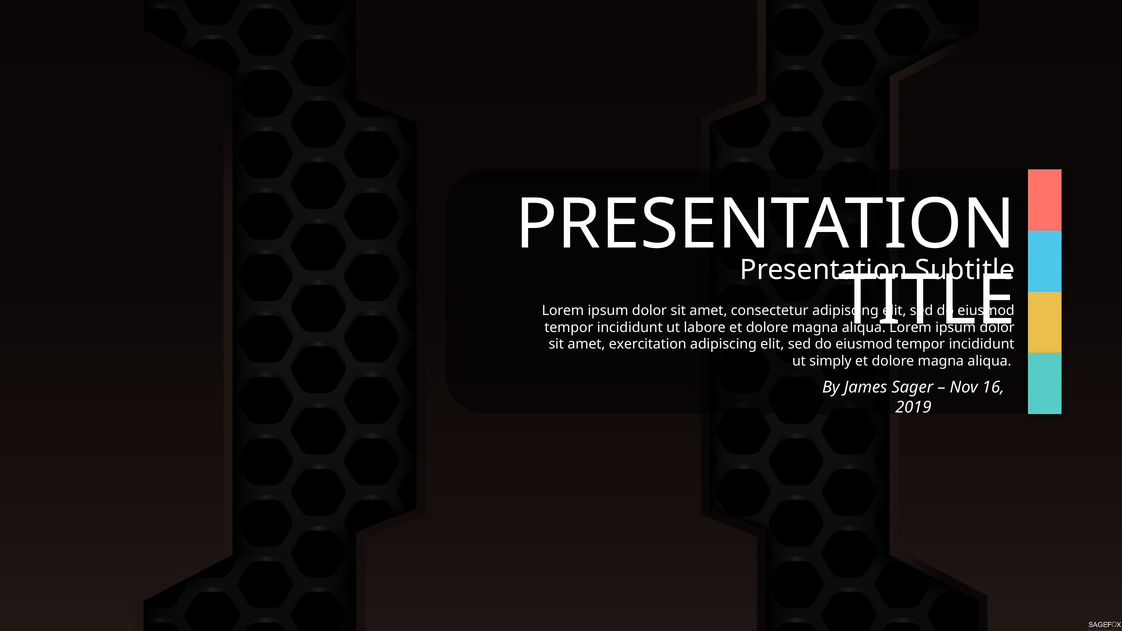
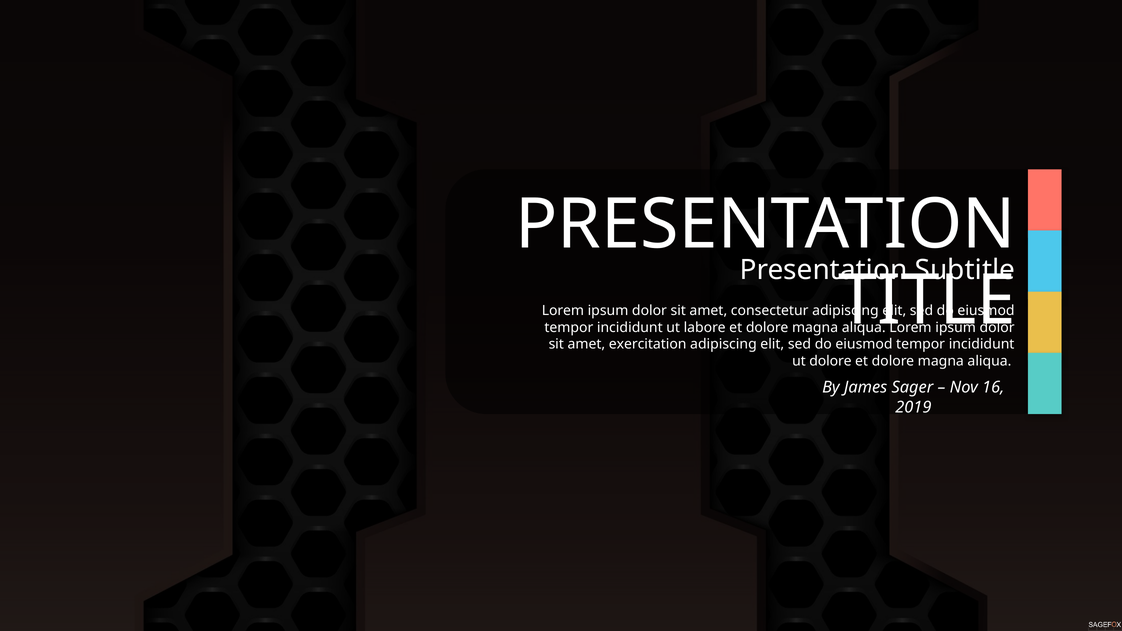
ut simply: simply -> dolore
